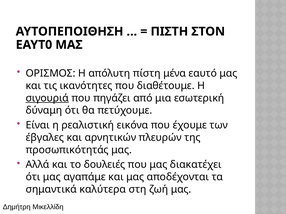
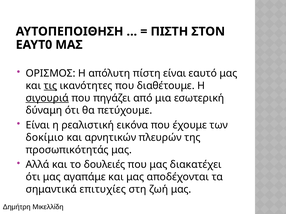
πίστη μένα: μένα -> είναι
τις underline: none -> present
έβγαλες: έβγαλες -> δοκίμιο
καλύτερα: καλύτερα -> επιτυχίες
